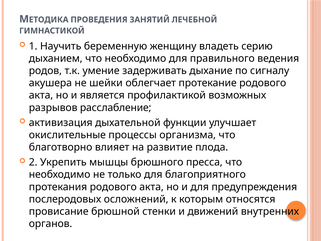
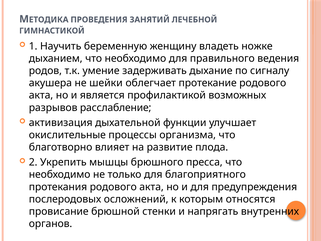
серию: серию -> ножке
движений: движений -> напрягать
